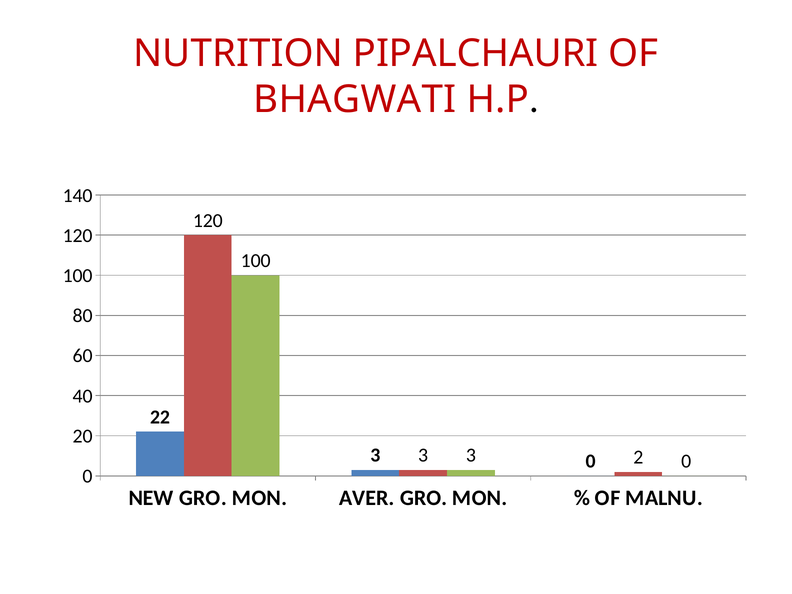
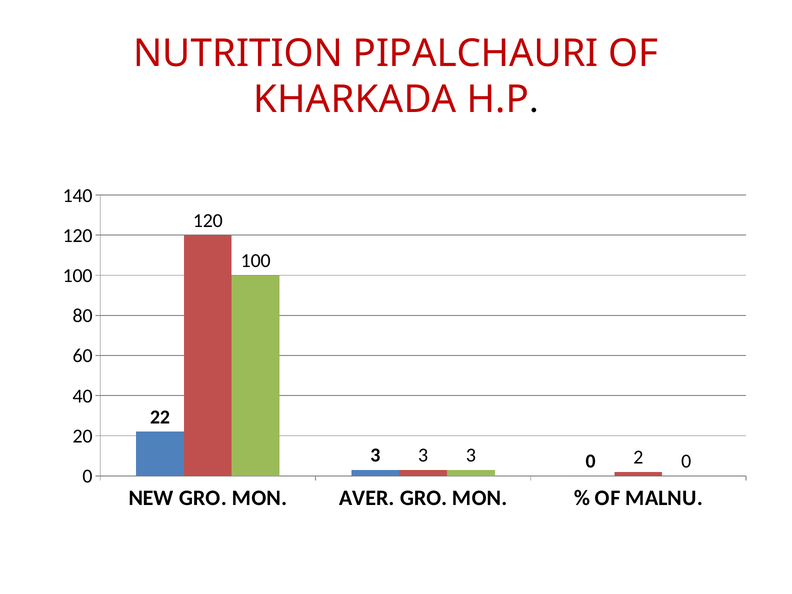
BHAGWATI: BHAGWATI -> KHARKADA
